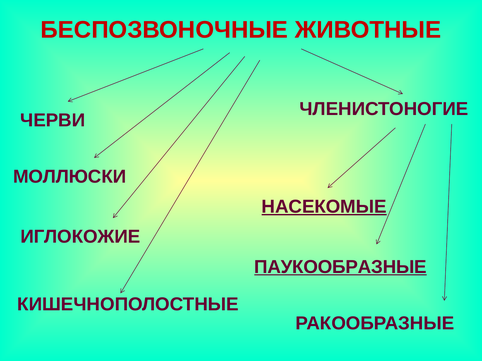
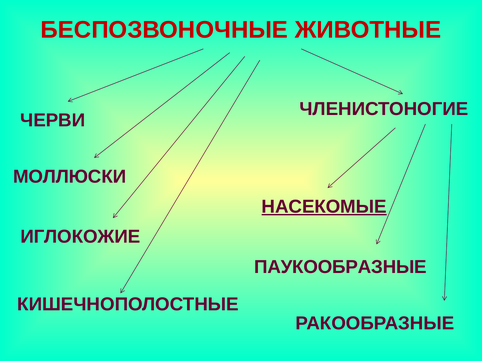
ПАУКООБРАЗНЫЕ underline: present -> none
